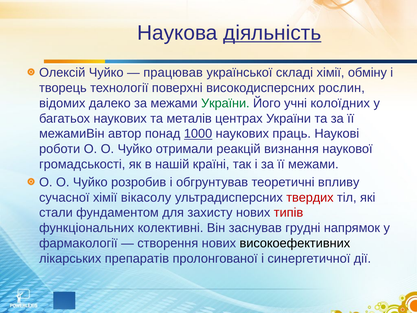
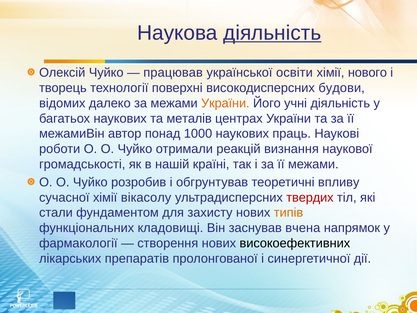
складі: складі -> освіти
обміну: обміну -> нового
рослин: рослин -> будови
України at (225, 103) colour: green -> orange
учні колоїдних: колоїдних -> діяльність
1000 underline: present -> none
типів colour: red -> orange
колективні: колективні -> кладовищі
грудні: грудні -> вчена
